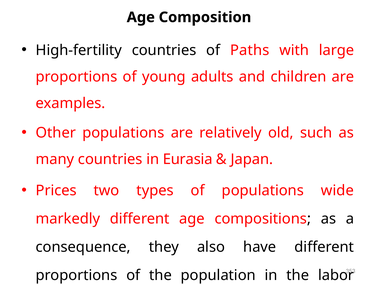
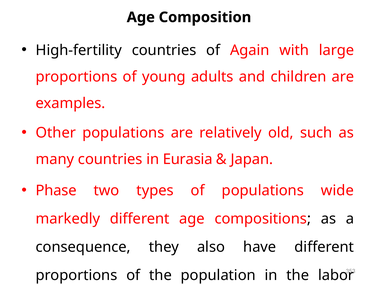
Paths: Paths -> Again
Prices: Prices -> Phase
